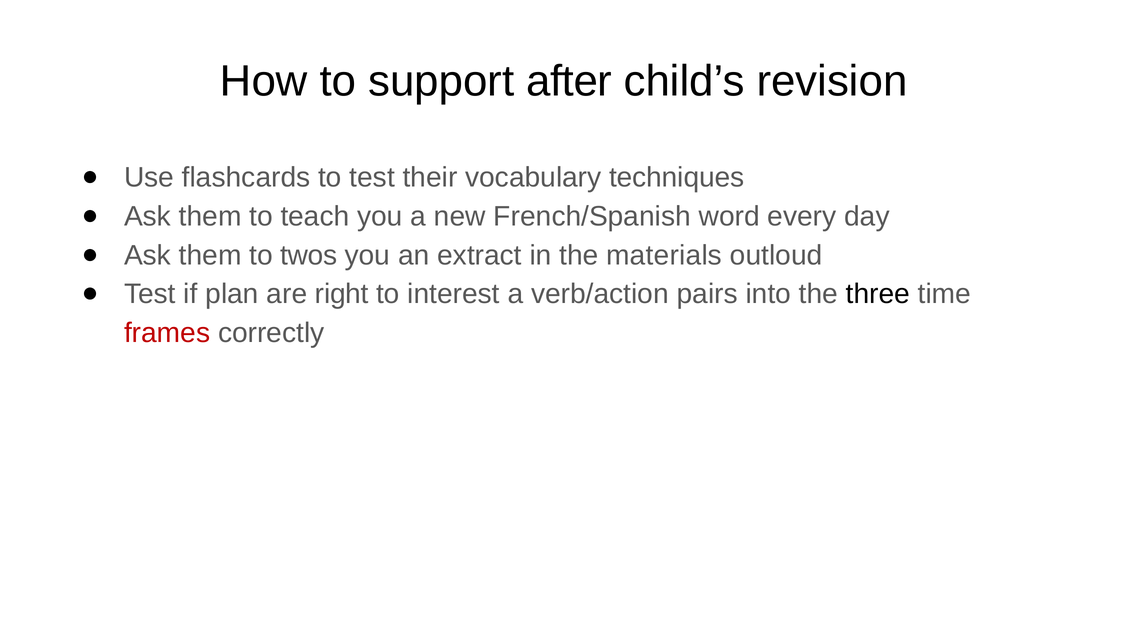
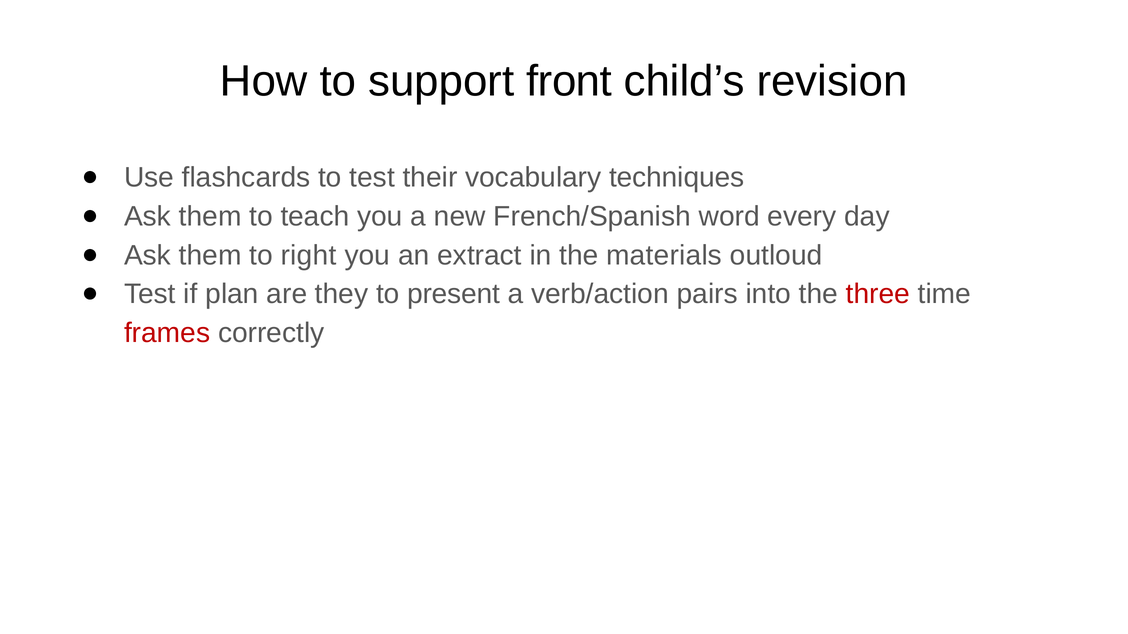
after: after -> front
twos: twos -> right
right: right -> they
interest: interest -> present
three colour: black -> red
